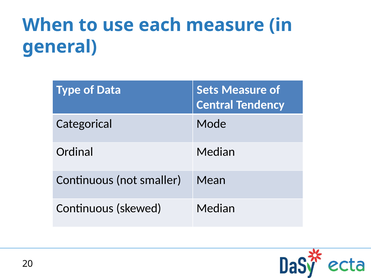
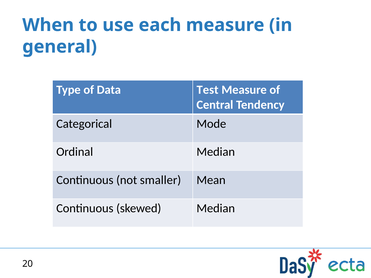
Sets: Sets -> Test
